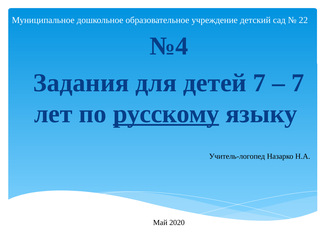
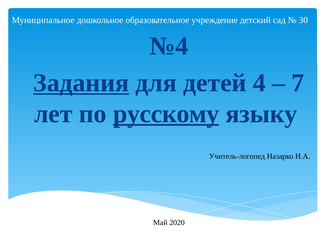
22: 22 -> 30
Задания underline: none -> present
детей 7: 7 -> 4
